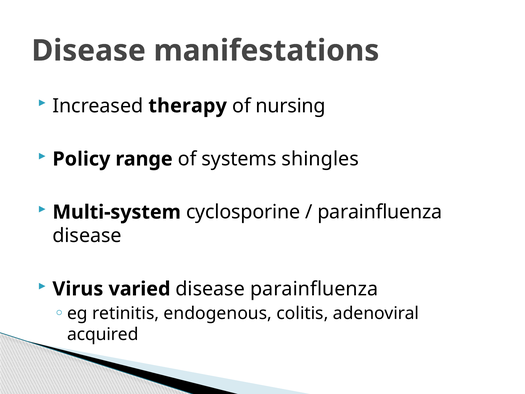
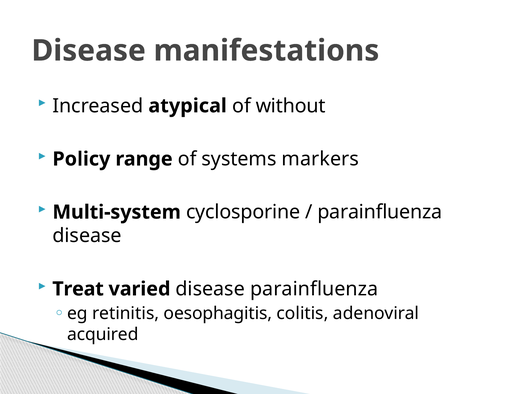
therapy: therapy -> atypical
nursing: nursing -> without
shingles: shingles -> markers
Virus: Virus -> Treat
endogenous: endogenous -> oesophagitis
